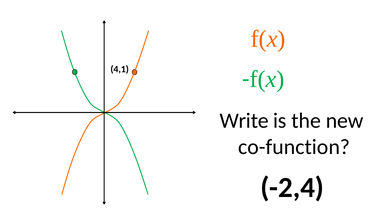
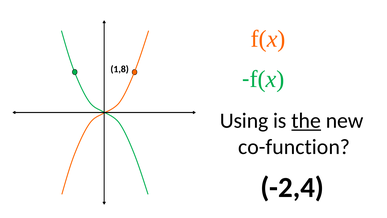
4,1: 4,1 -> 1,8
Write: Write -> Using
the underline: none -> present
